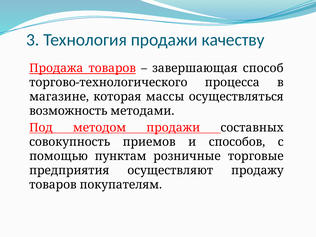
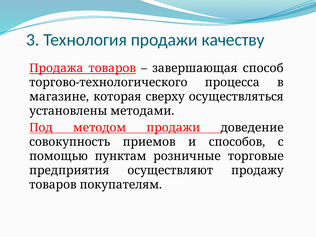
массы: массы -> сверху
возможность: возможность -> установлены
составных: составных -> доведение
